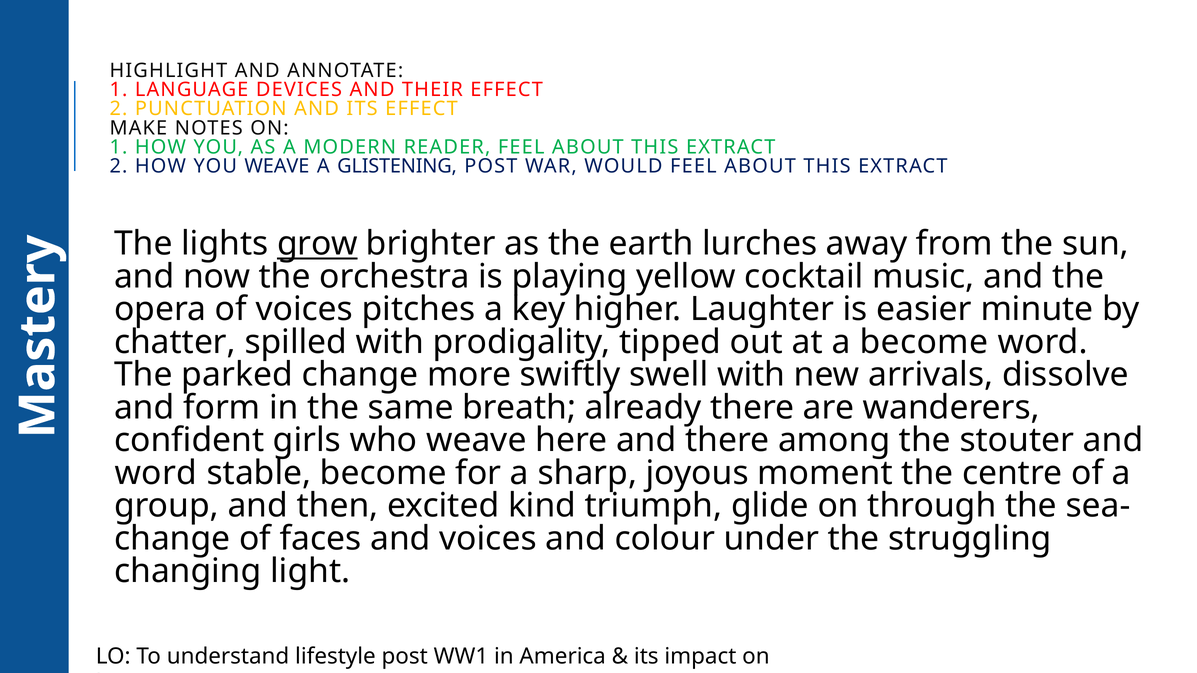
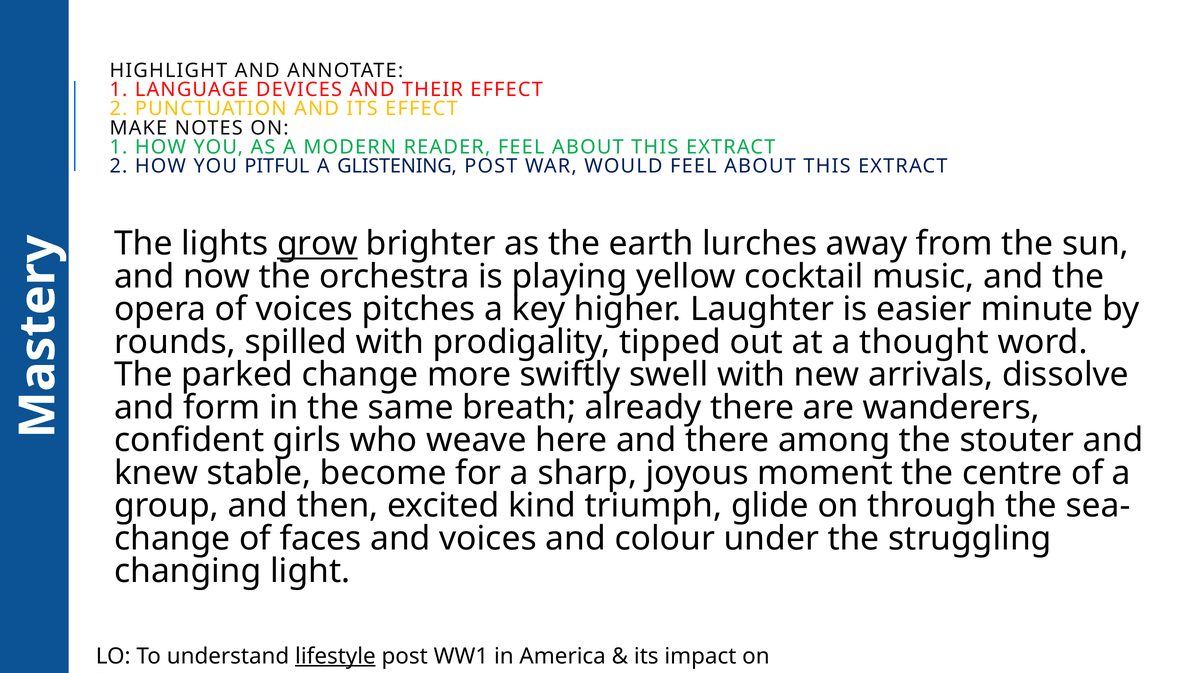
YOU WEAVE: WEAVE -> PITFUL
chatter: chatter -> rounds
a become: become -> thought
word at (156, 473): word -> knew
lifestyle underline: none -> present
